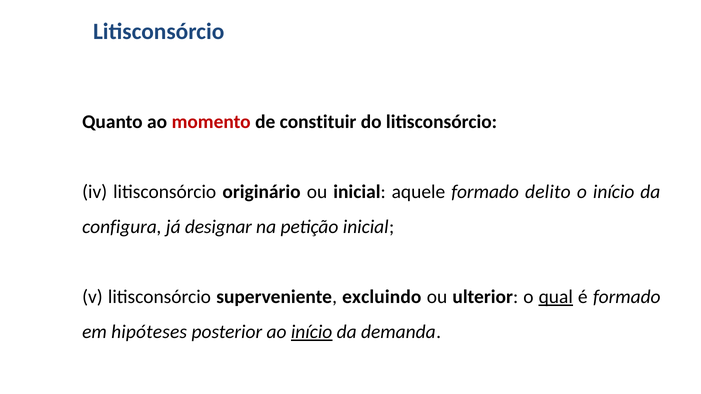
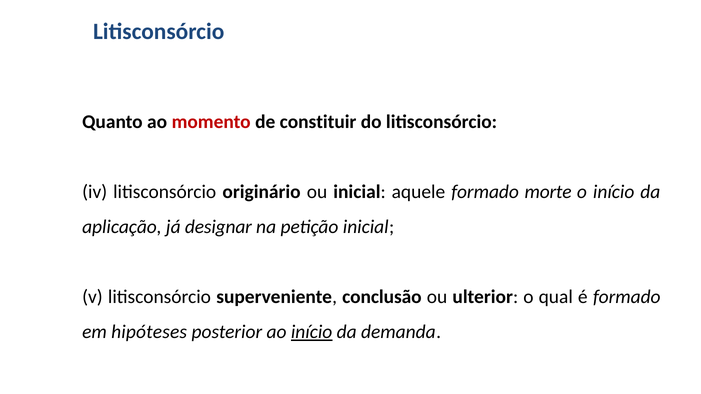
delito: delito -> morte
configura: configura -> aplicação
excluindo: excluindo -> conclusão
qual underline: present -> none
